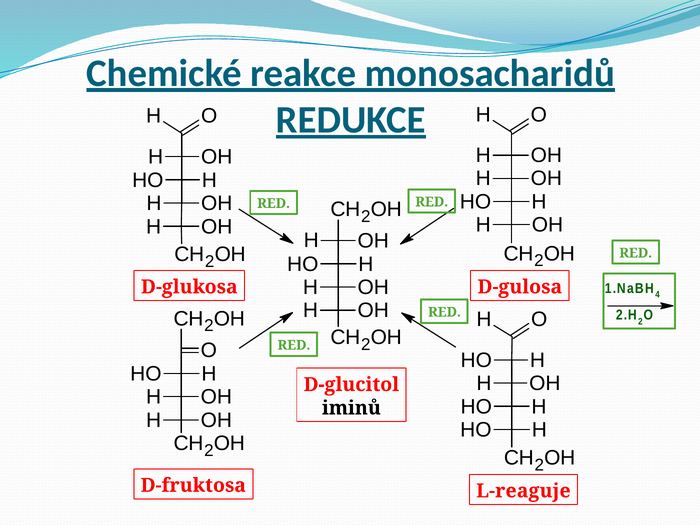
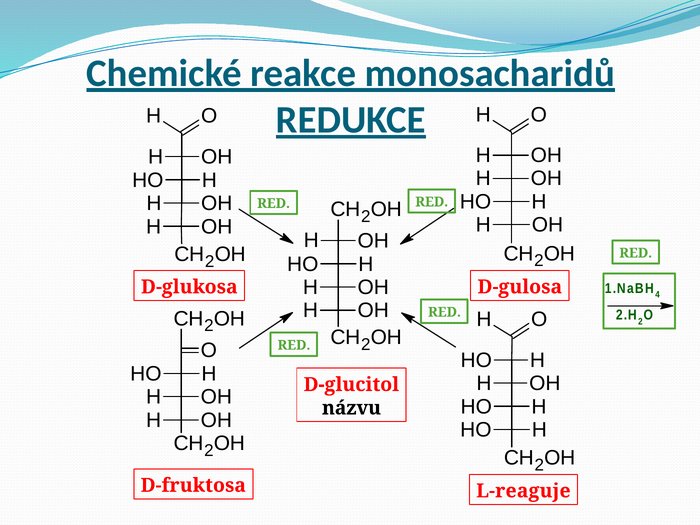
iminů: iminů -> názvu
